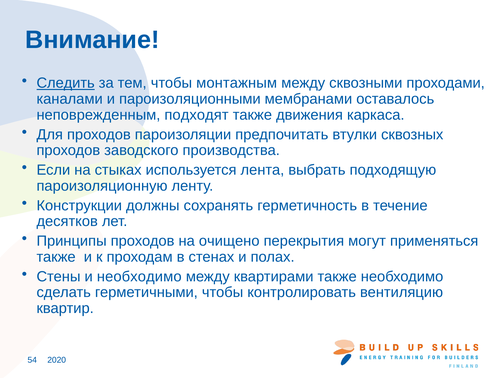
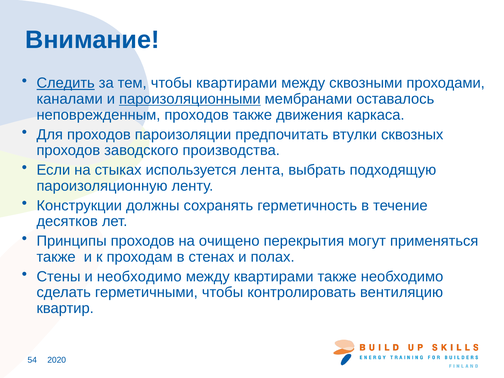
чтобы монтажным: монтажным -> квартирами
пароизоляционными underline: none -> present
неповрежденным подходят: подходят -> проходов
